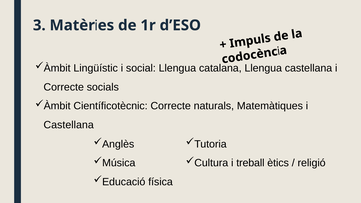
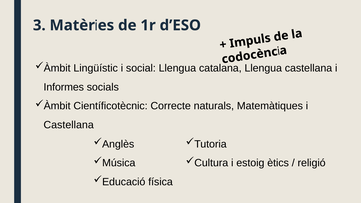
Correcte at (64, 87): Correcte -> Informes
treball: treball -> estoig
